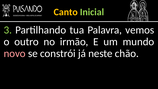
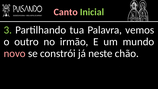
Canto colour: yellow -> pink
